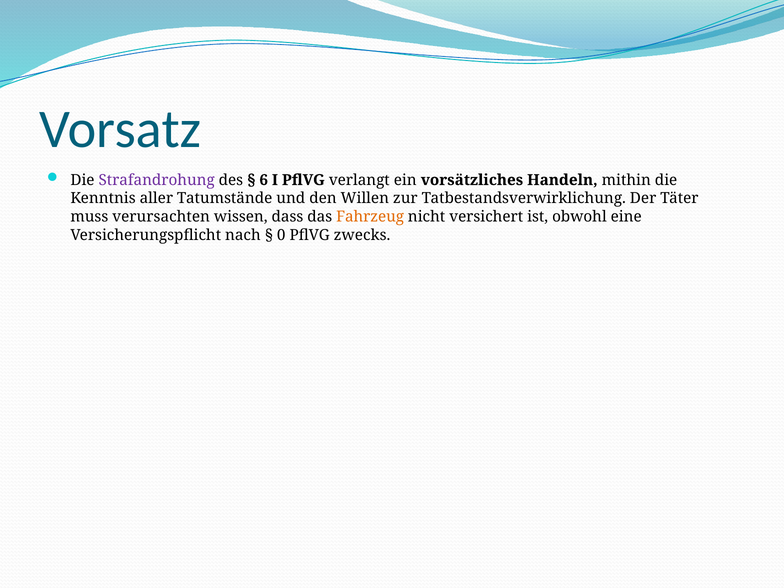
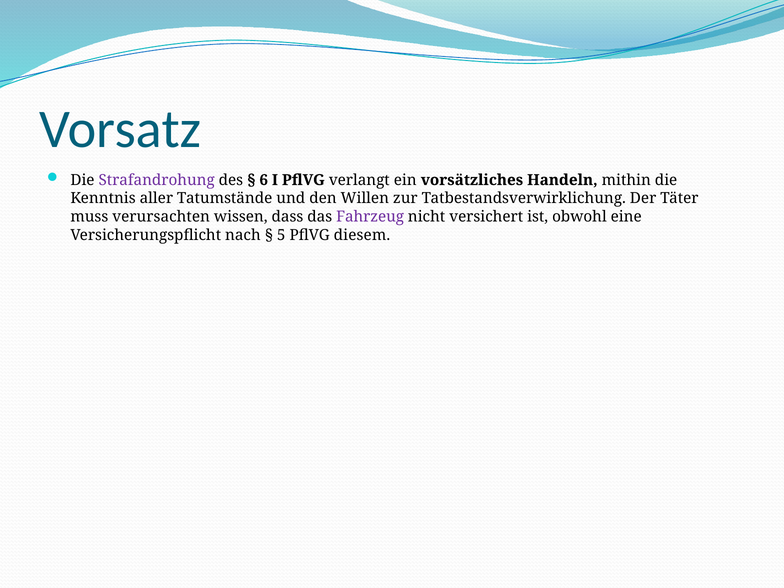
Fahrzeug colour: orange -> purple
0: 0 -> 5
zwecks: zwecks -> diesem
